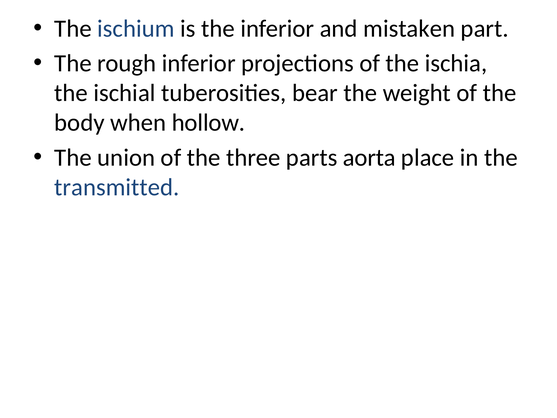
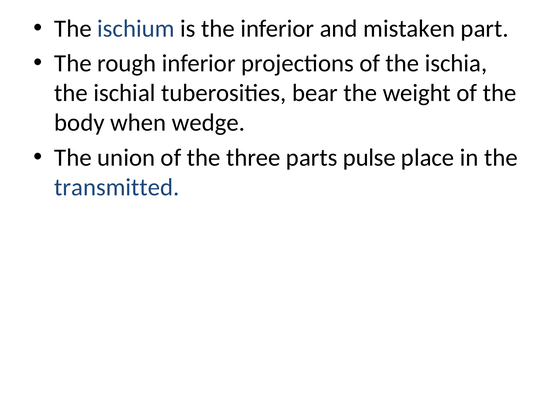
hollow: hollow -> wedge
aorta: aorta -> pulse
